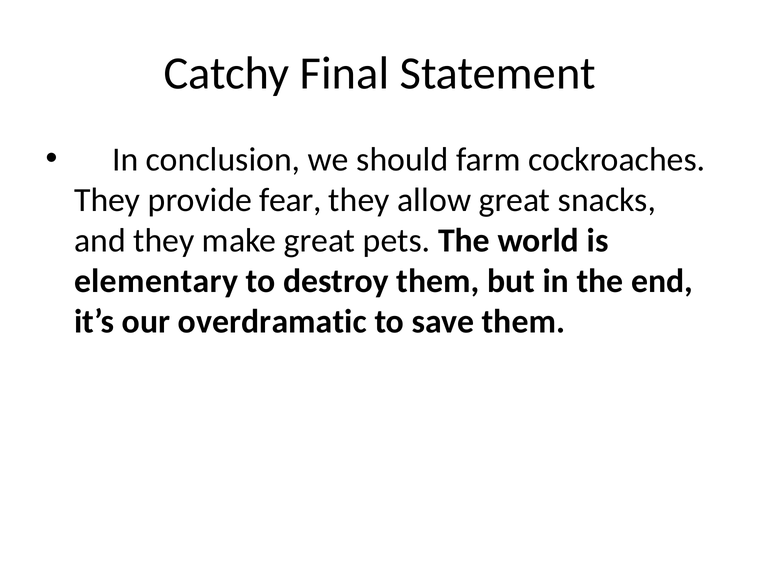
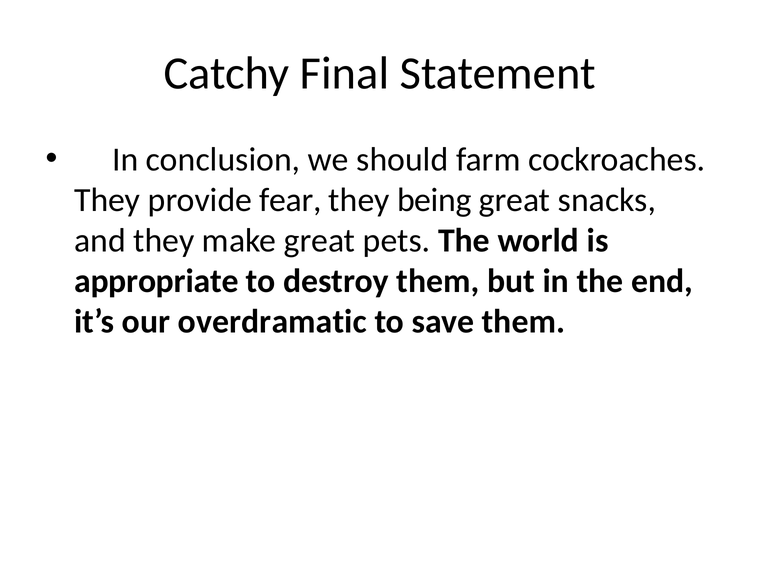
allow: allow -> being
elementary: elementary -> appropriate
